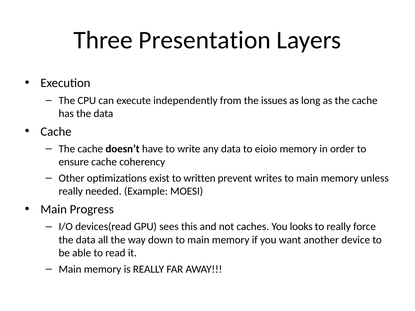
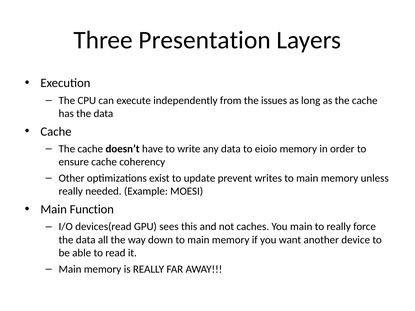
written: written -> update
Progress: Progress -> Function
You looks: looks -> main
